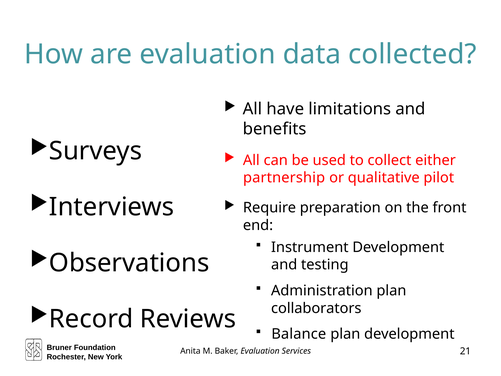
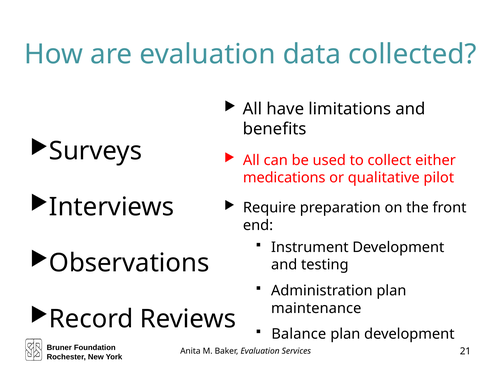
partnership: partnership -> medications
collaborators: collaborators -> maintenance
